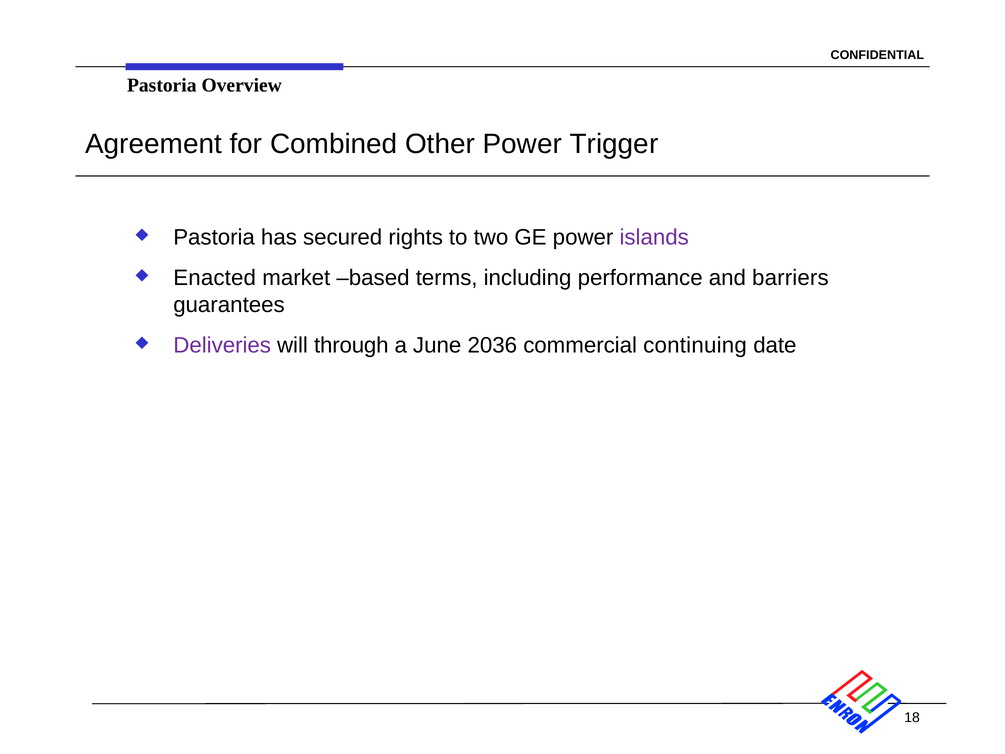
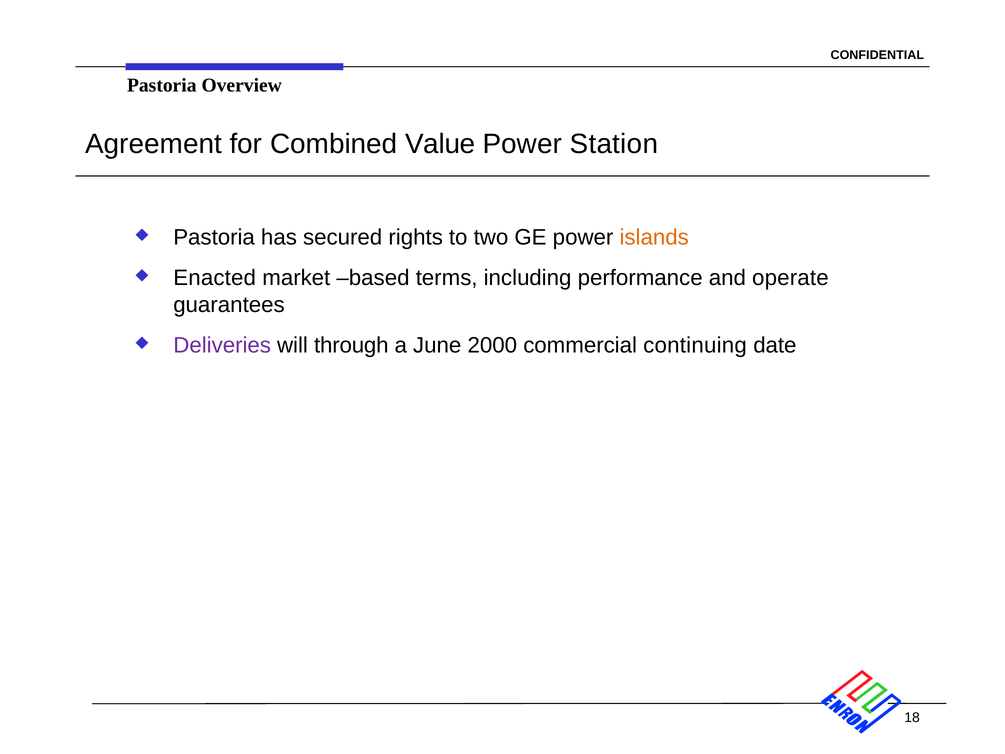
Other: Other -> Value
Trigger: Trigger -> Station
islands colour: purple -> orange
barriers: barriers -> operate
2036: 2036 -> 2000
